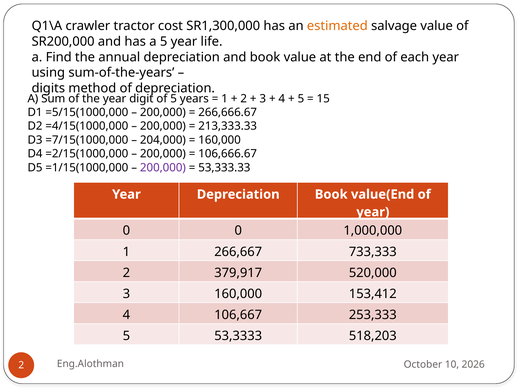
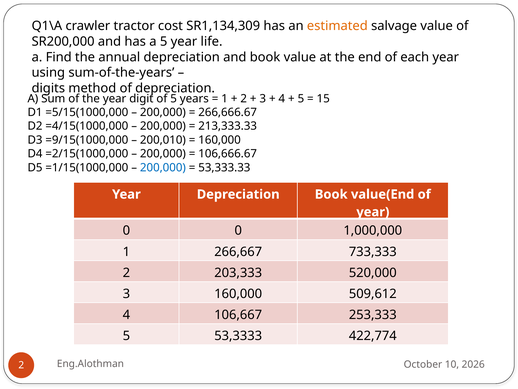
SR1,300,000: SR1,300,000 -> SR1,134,309
=7/15(1000,000: =7/15(1000,000 -> =9/15(1000,000
204,000: 204,000 -> 200,010
200,000 at (163, 167) colour: purple -> blue
379,917: 379,917 -> 203,333
153,412: 153,412 -> 509,612
518,203: 518,203 -> 422,774
